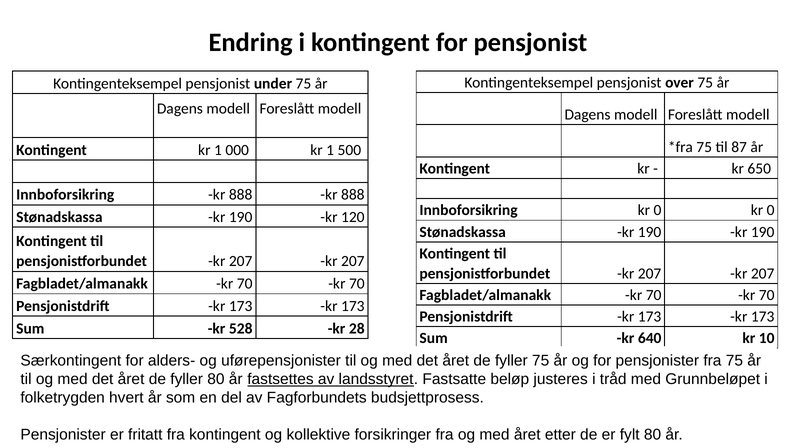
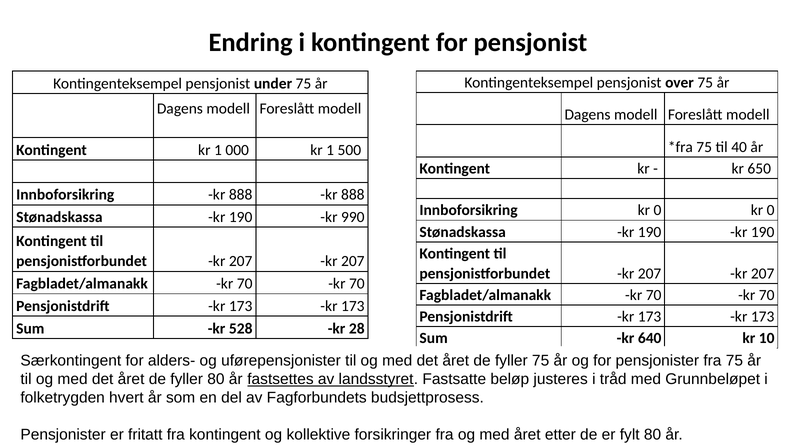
87: 87 -> 40
120: 120 -> 990
